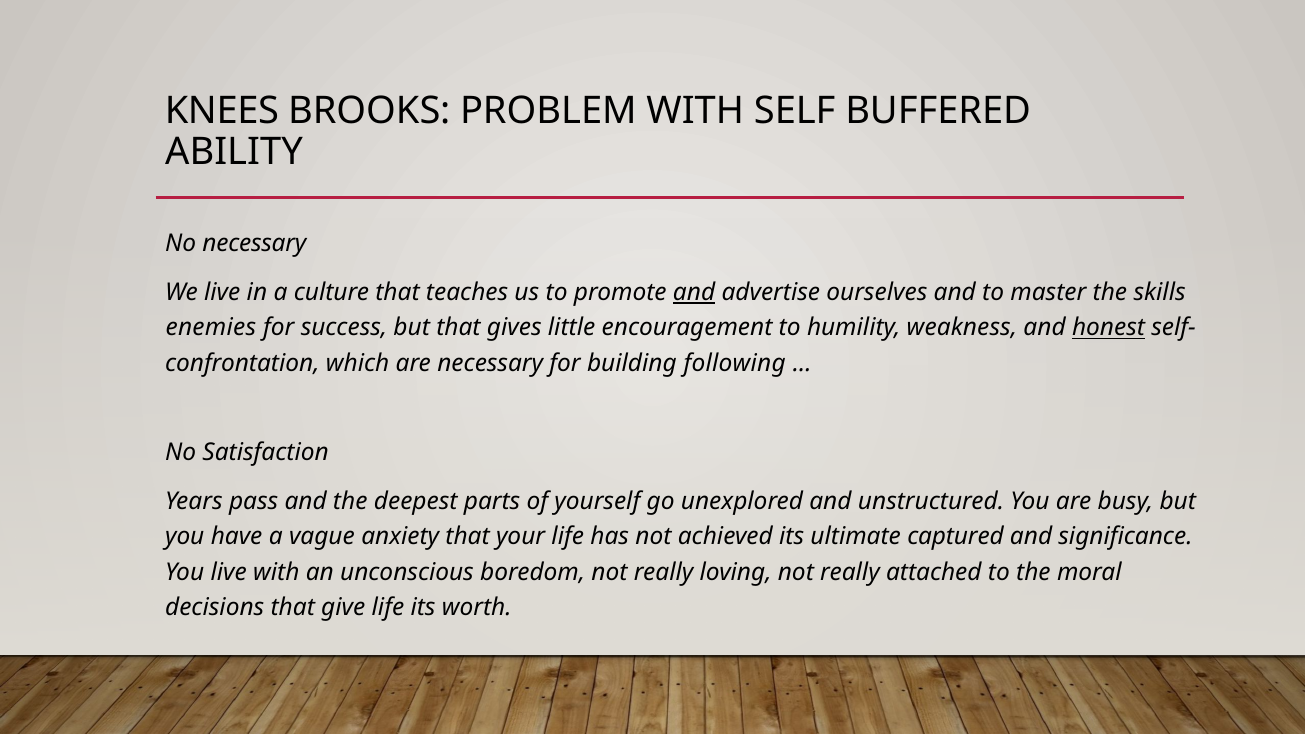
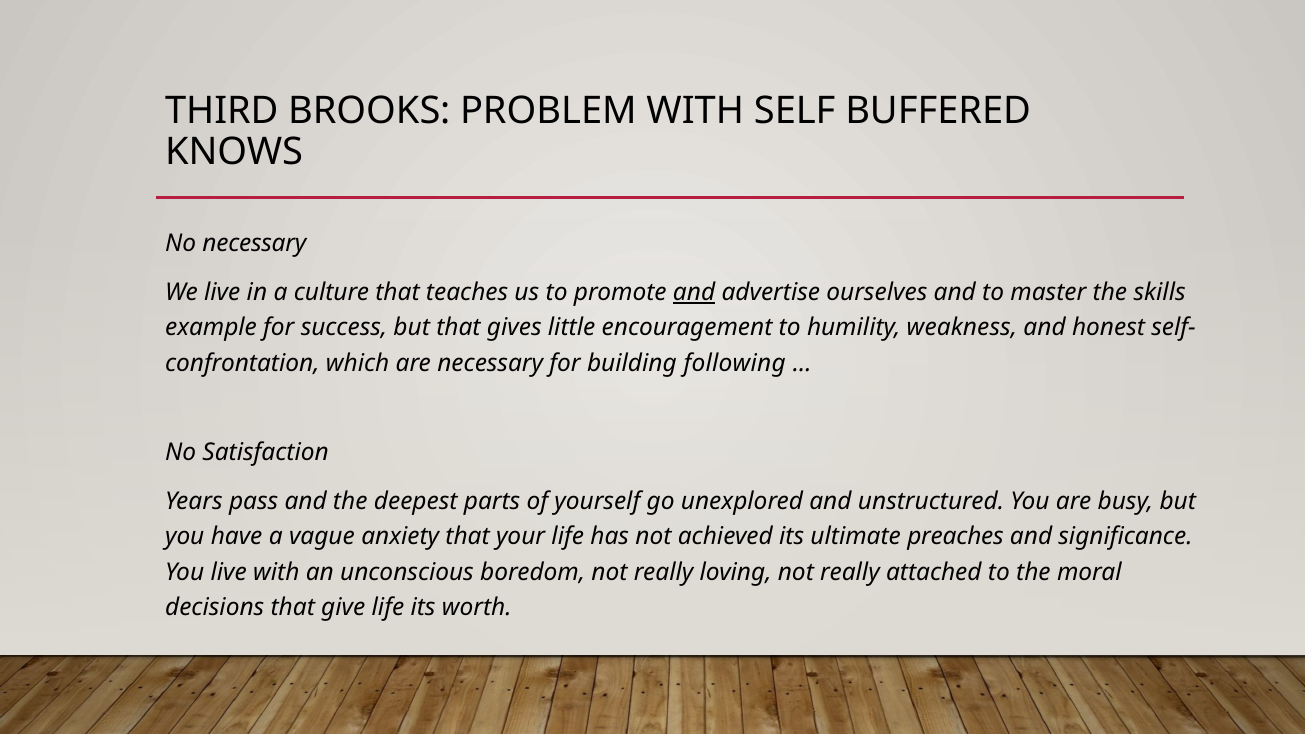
KNEES: KNEES -> THIRD
ABILITY: ABILITY -> KNOWS
enemies: enemies -> example
honest underline: present -> none
captured: captured -> preaches
